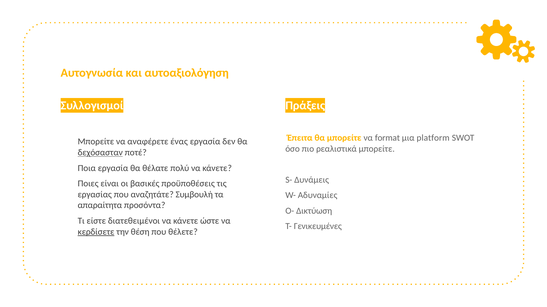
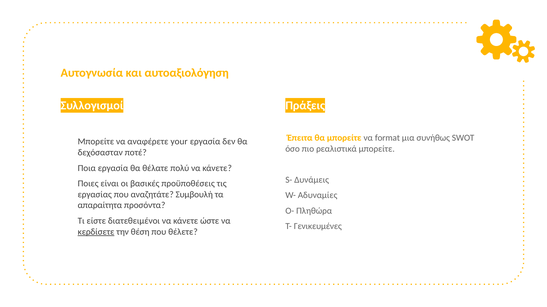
platform: platform -> συνήθως
ένας: ένας -> your
δεχόσασταν underline: present -> none
Δικτύωση: Δικτύωση -> Πληθώρα
